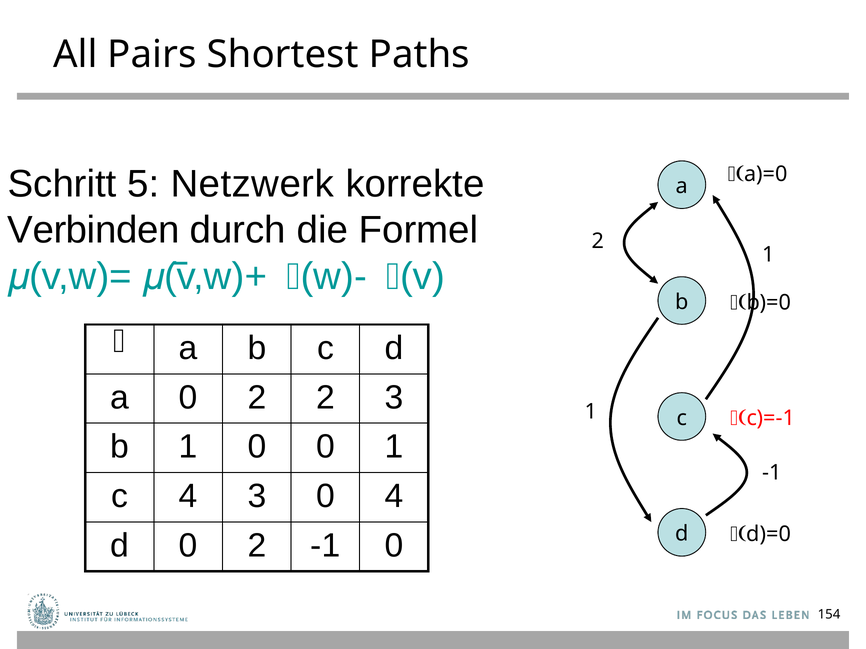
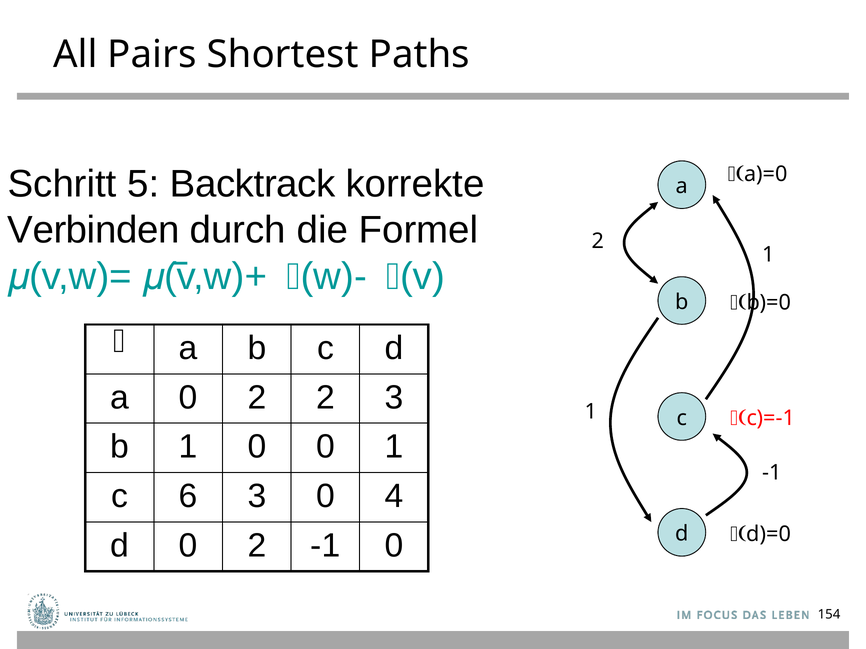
Netzwerk: Netzwerk -> Backtrack
c 4: 4 -> 6
